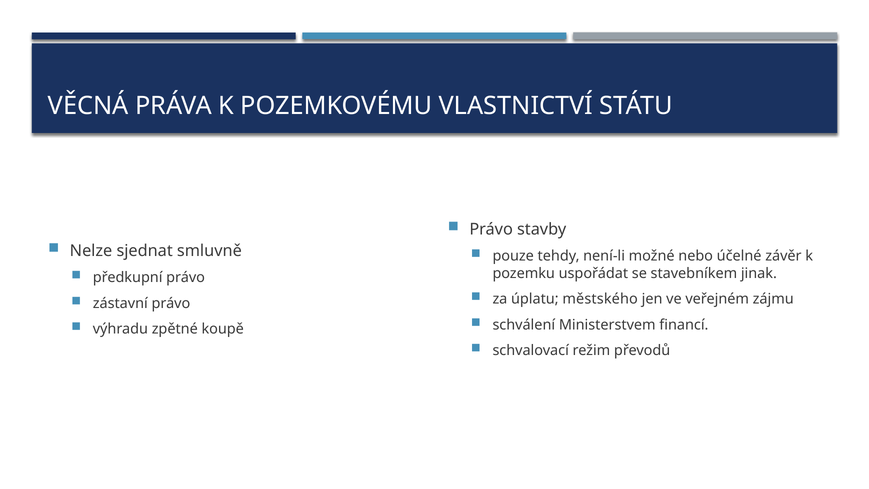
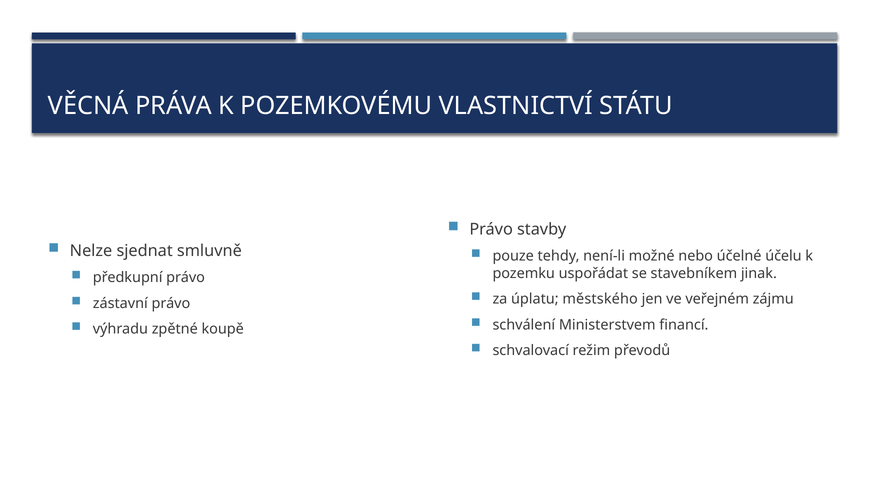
závěr: závěr -> účelu
